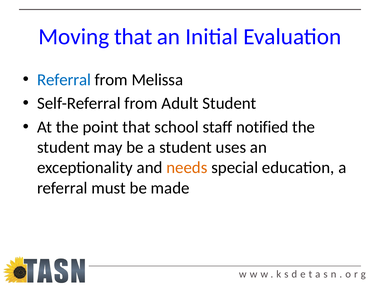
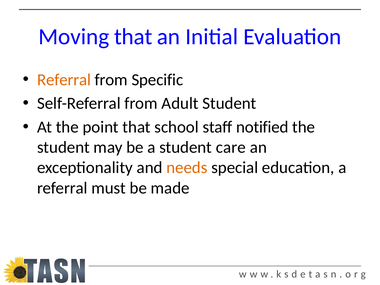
Referral at (64, 80) colour: blue -> orange
Melissa: Melissa -> Specific
uses: uses -> care
